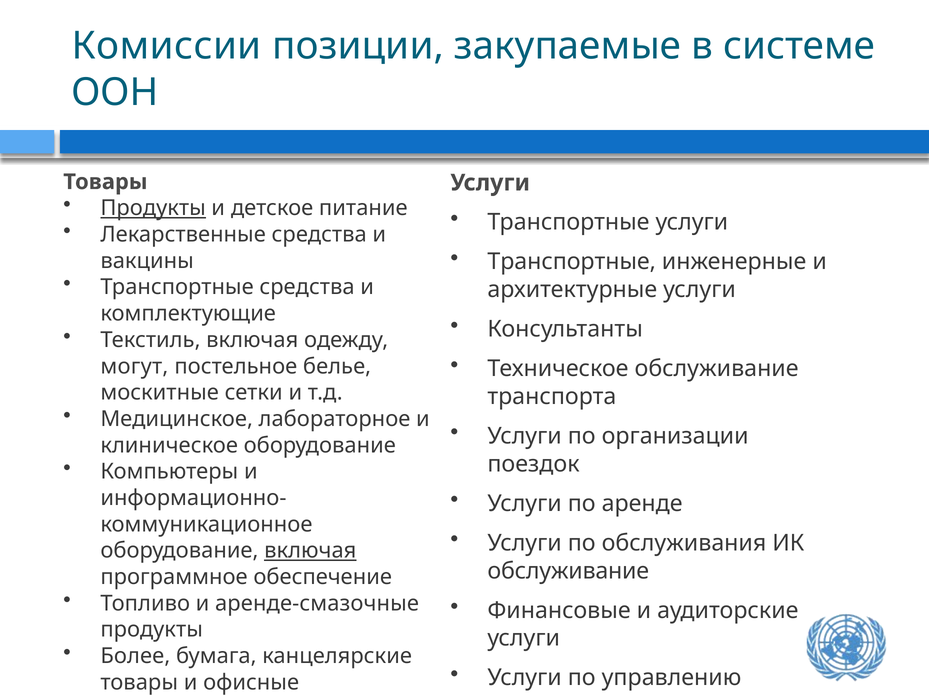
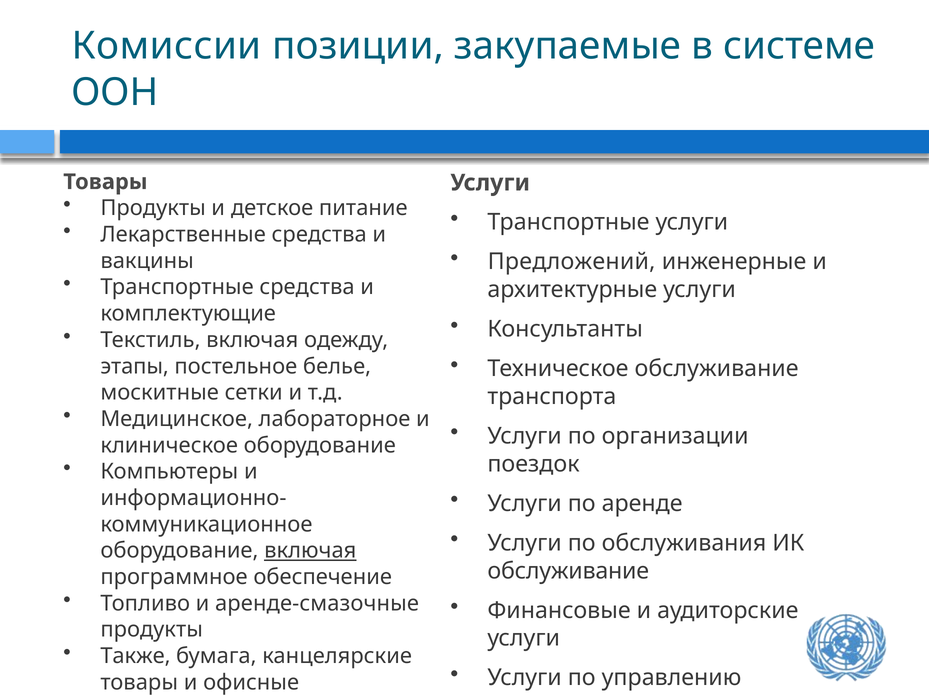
Продукты at (153, 208) underline: present -> none
Транспортные at (572, 262): Транспортные -> Предложений
могут: могут -> этапы
Более: Более -> Также
